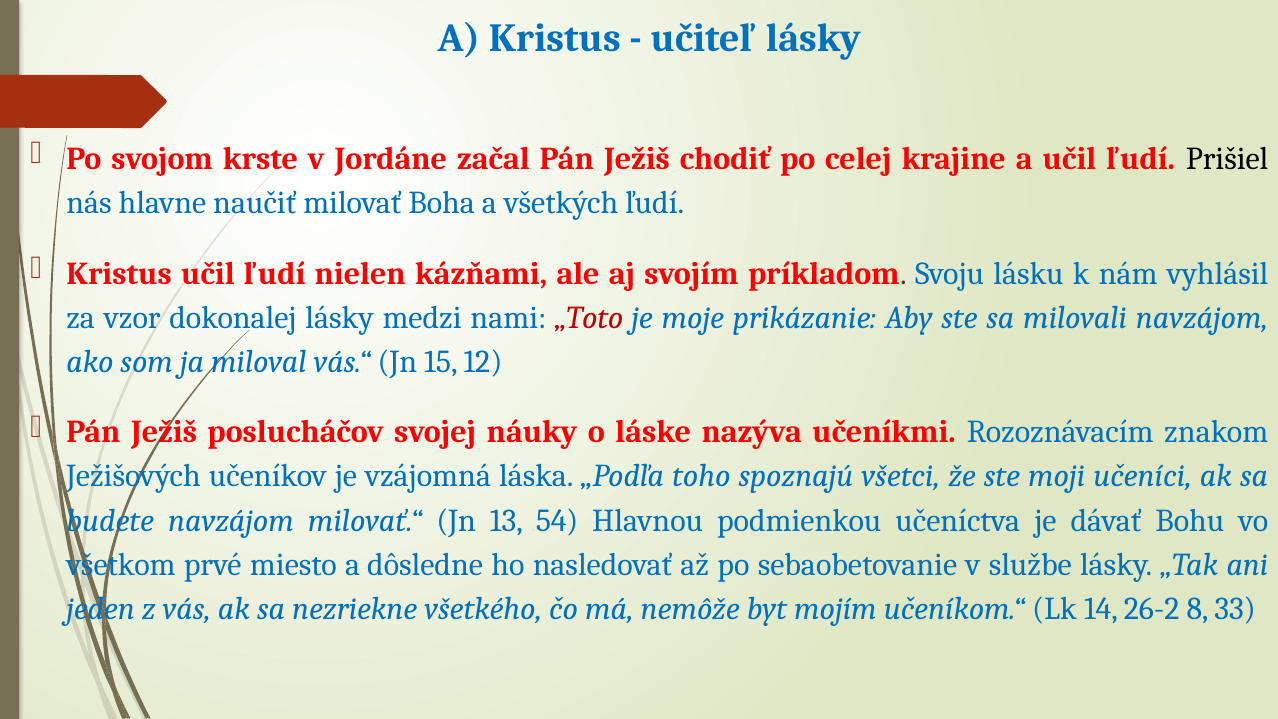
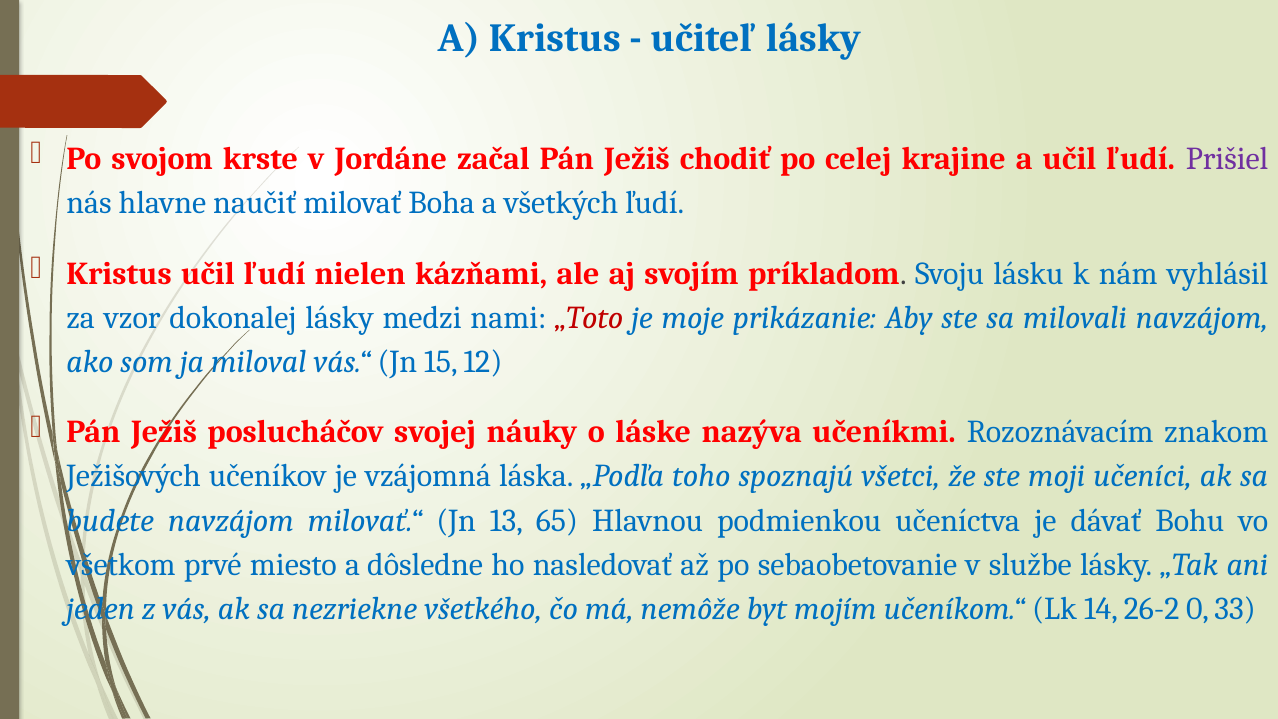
Prišiel colour: black -> purple
54: 54 -> 65
8: 8 -> 0
